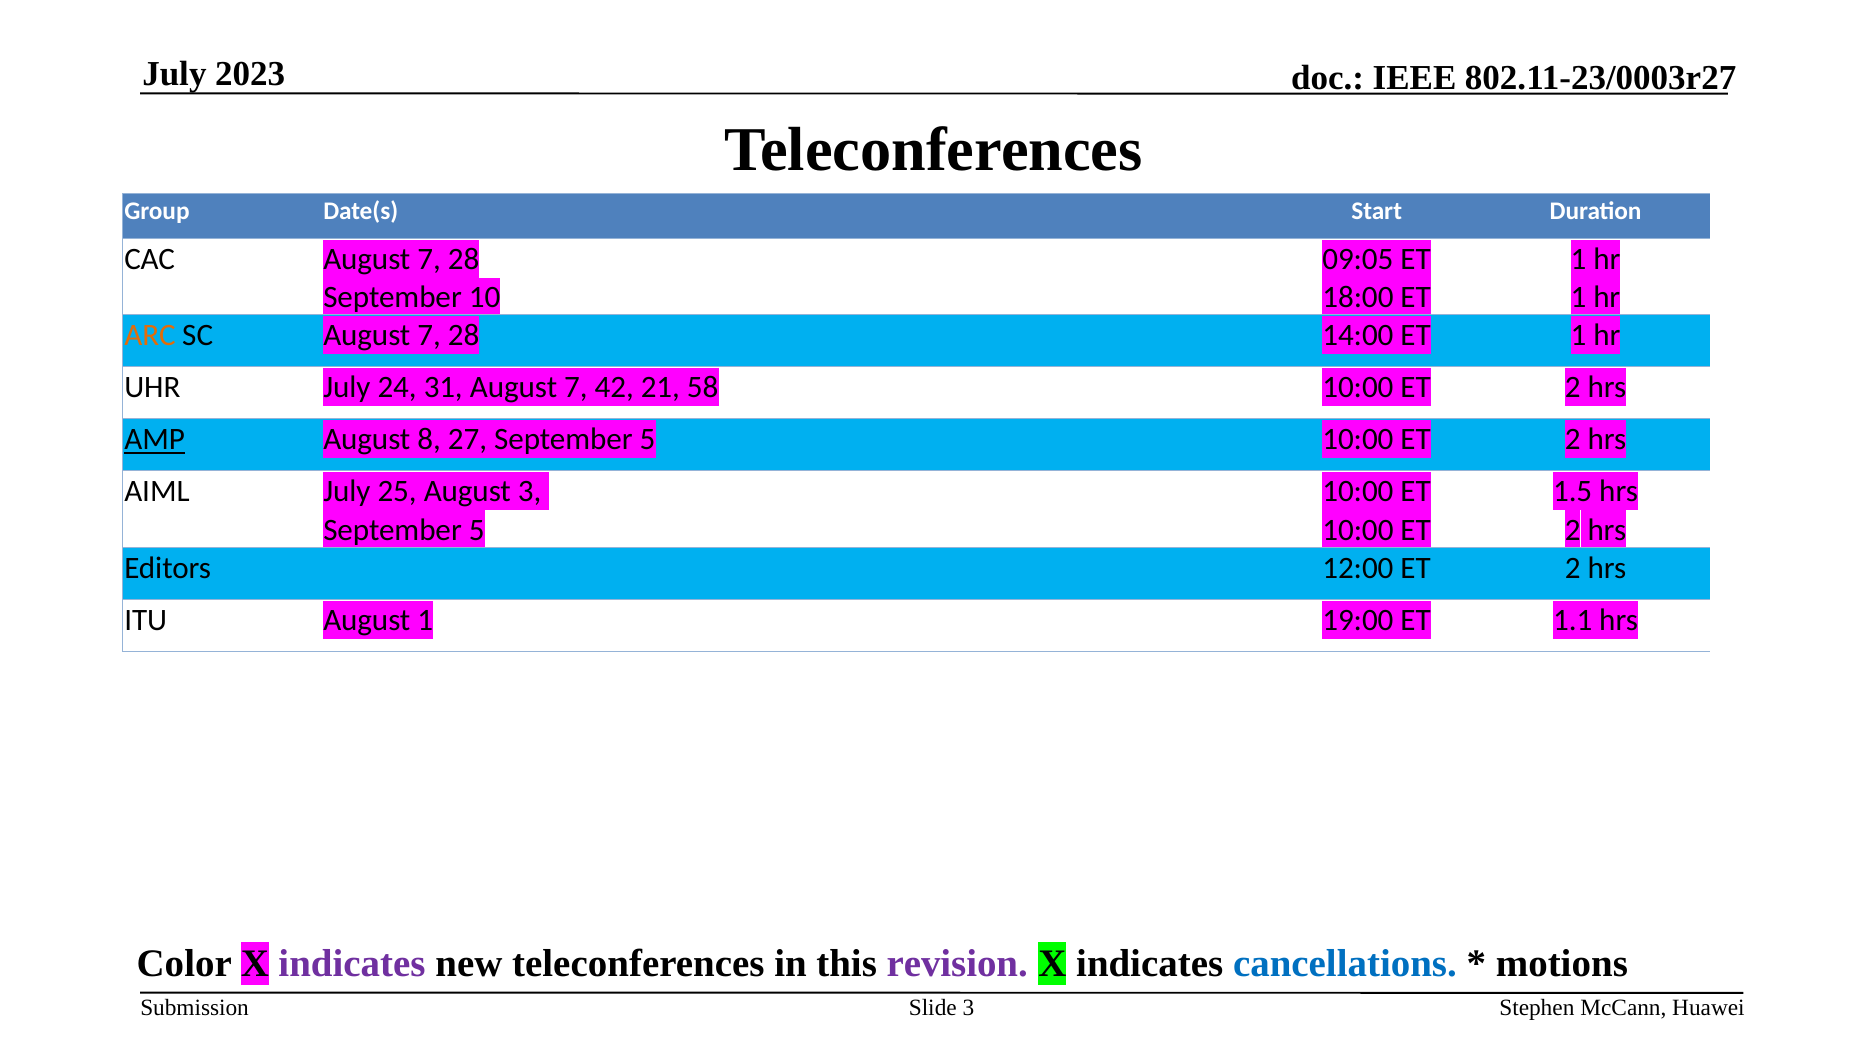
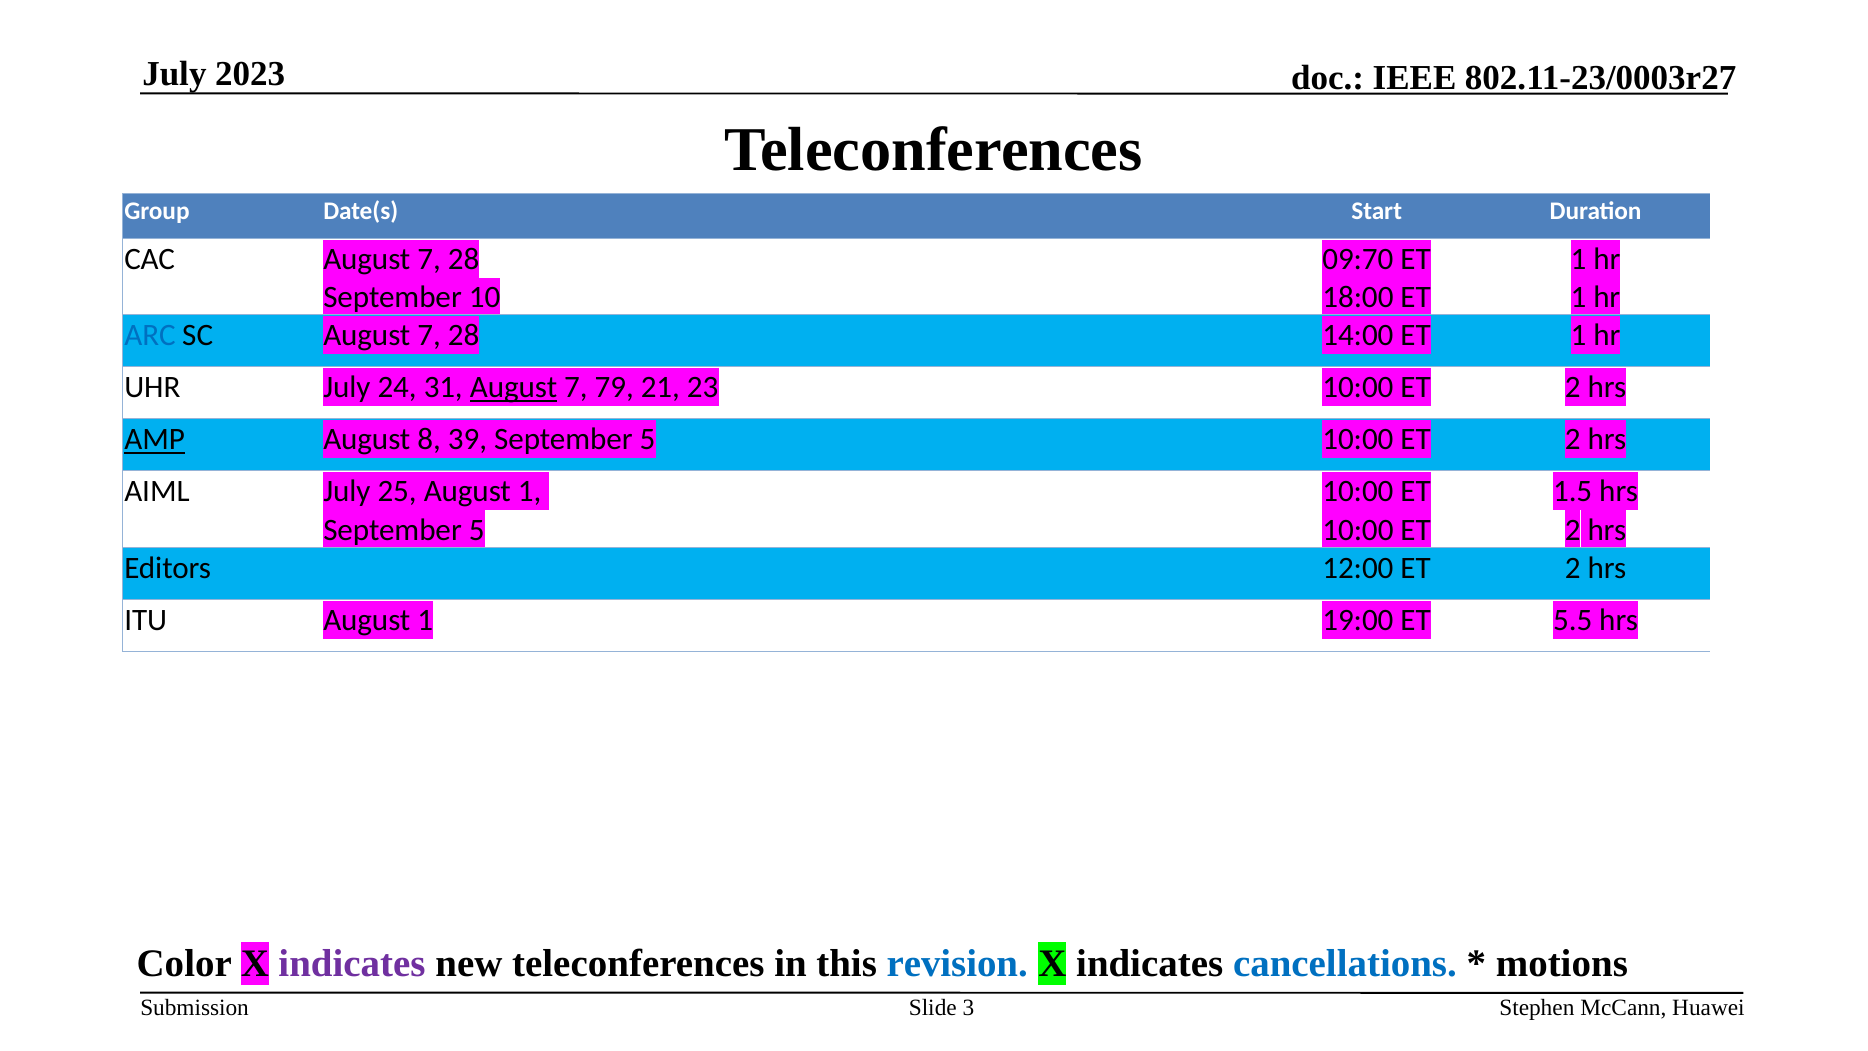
09:05: 09:05 -> 09:70
ARC colour: orange -> blue
August at (514, 387) underline: none -> present
42: 42 -> 79
58: 58 -> 23
27: 27 -> 39
25 August 3: 3 -> 1
1.1: 1.1 -> 5.5
revision colour: purple -> blue
